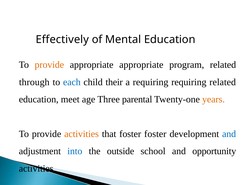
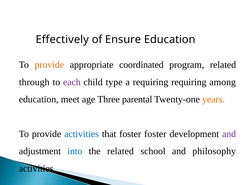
Mental: Mental -> Ensure
appropriate appropriate: appropriate -> coordinated
each colour: blue -> purple
their: their -> type
requiring related: related -> among
activities at (82, 134) colour: orange -> blue
and at (229, 134) colour: blue -> purple
the outside: outside -> related
opportunity: opportunity -> philosophy
